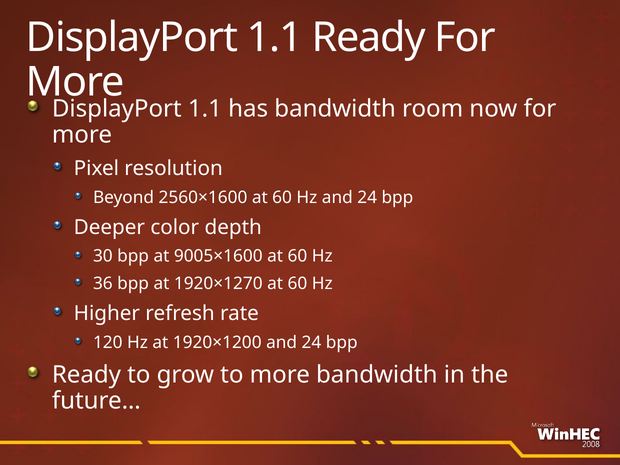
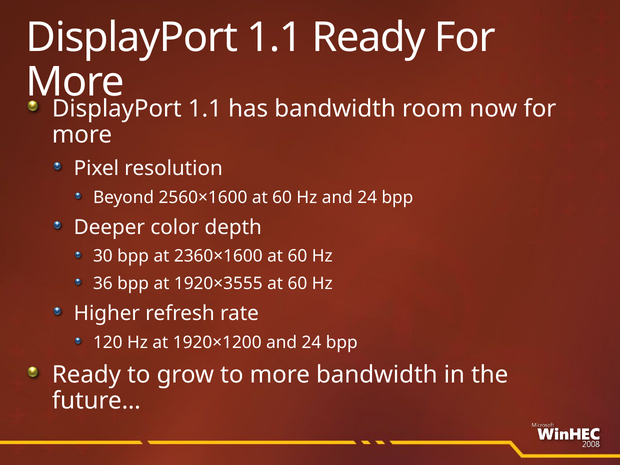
9005×1600: 9005×1600 -> 2360×1600
1920×1270: 1920×1270 -> 1920×3555
